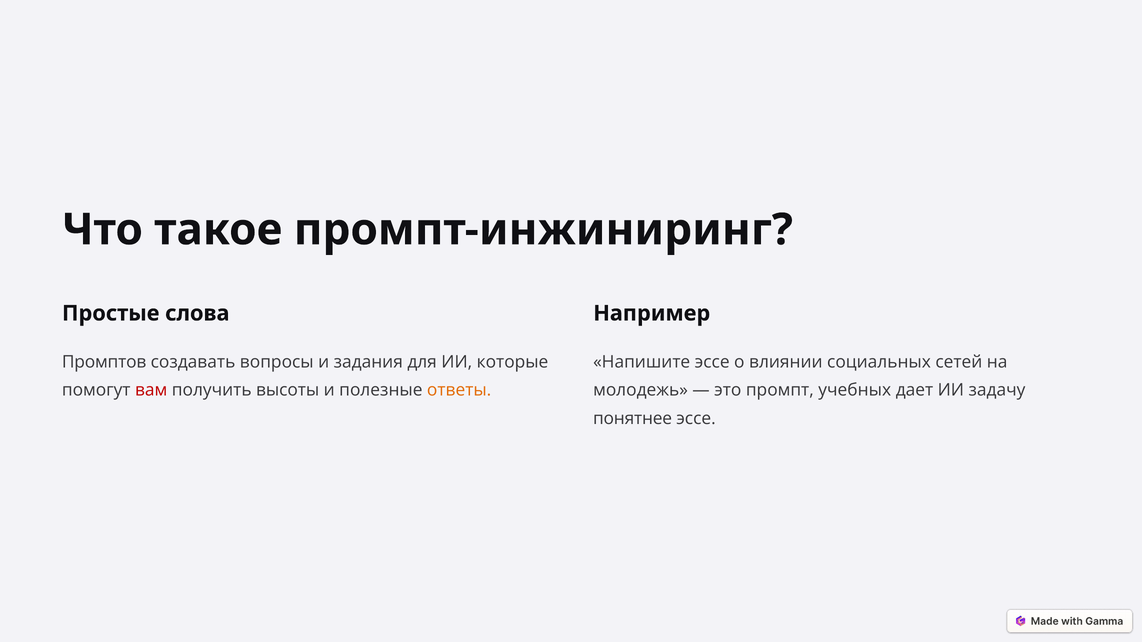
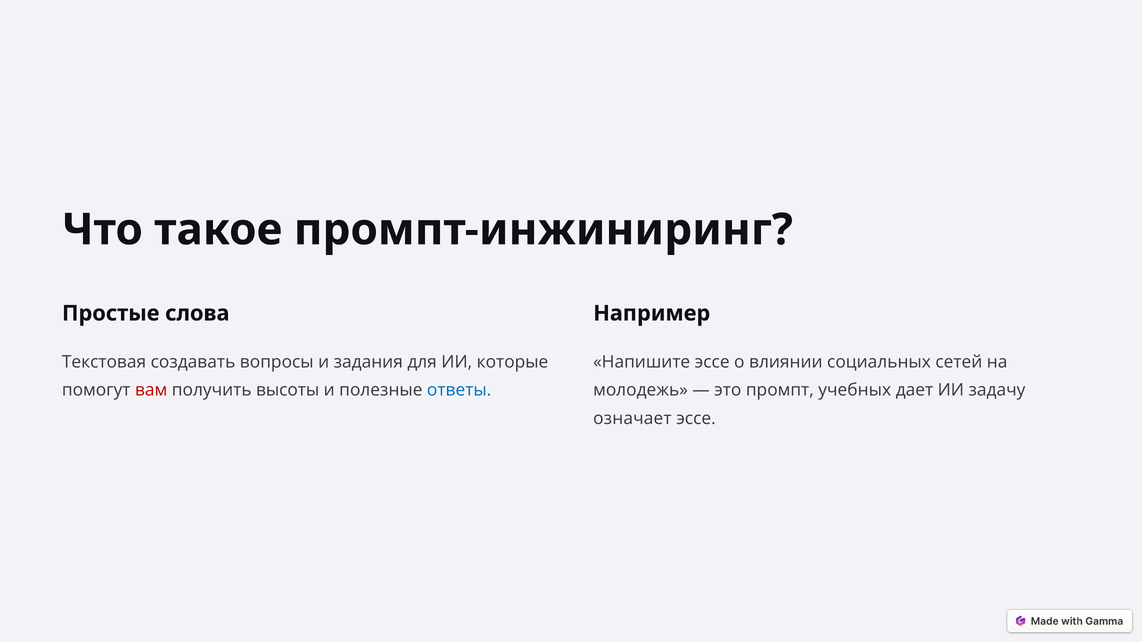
Промптов: Промптов -> Текстовая
ответы colour: orange -> blue
понятнее: понятнее -> означает
